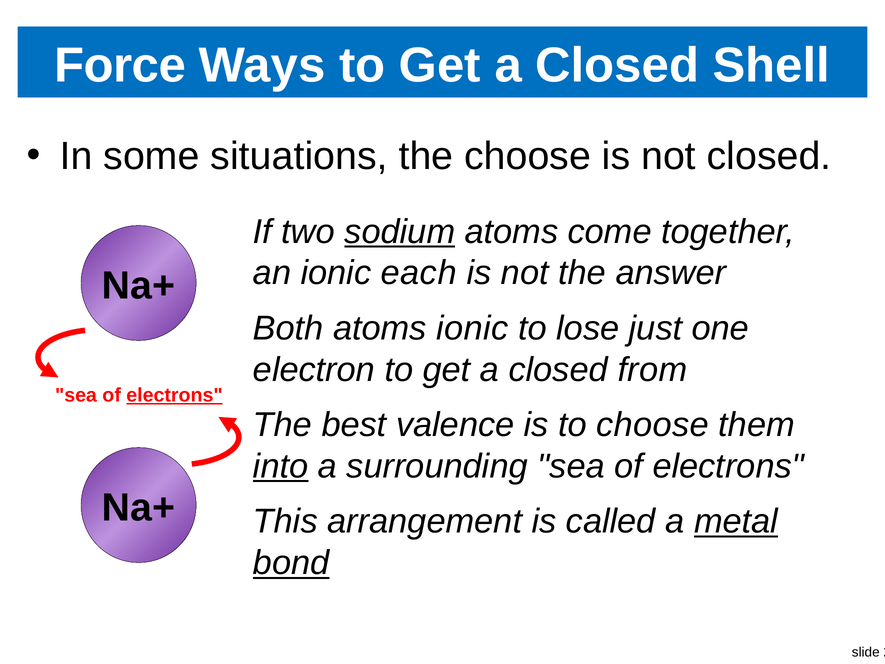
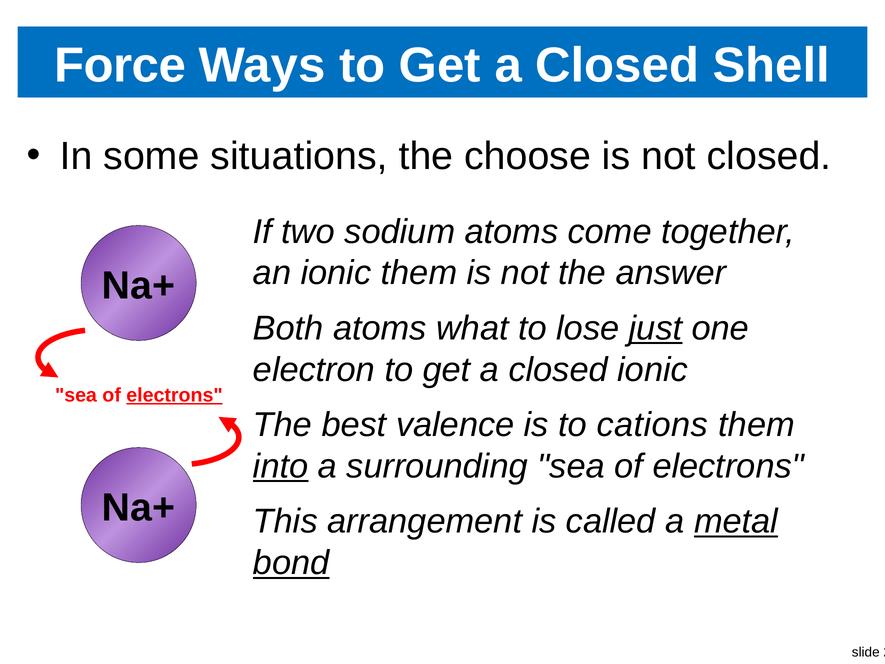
sodium underline: present -> none
ionic each: each -> them
atoms ionic: ionic -> what
just underline: none -> present
closed from: from -> ionic
to choose: choose -> cations
